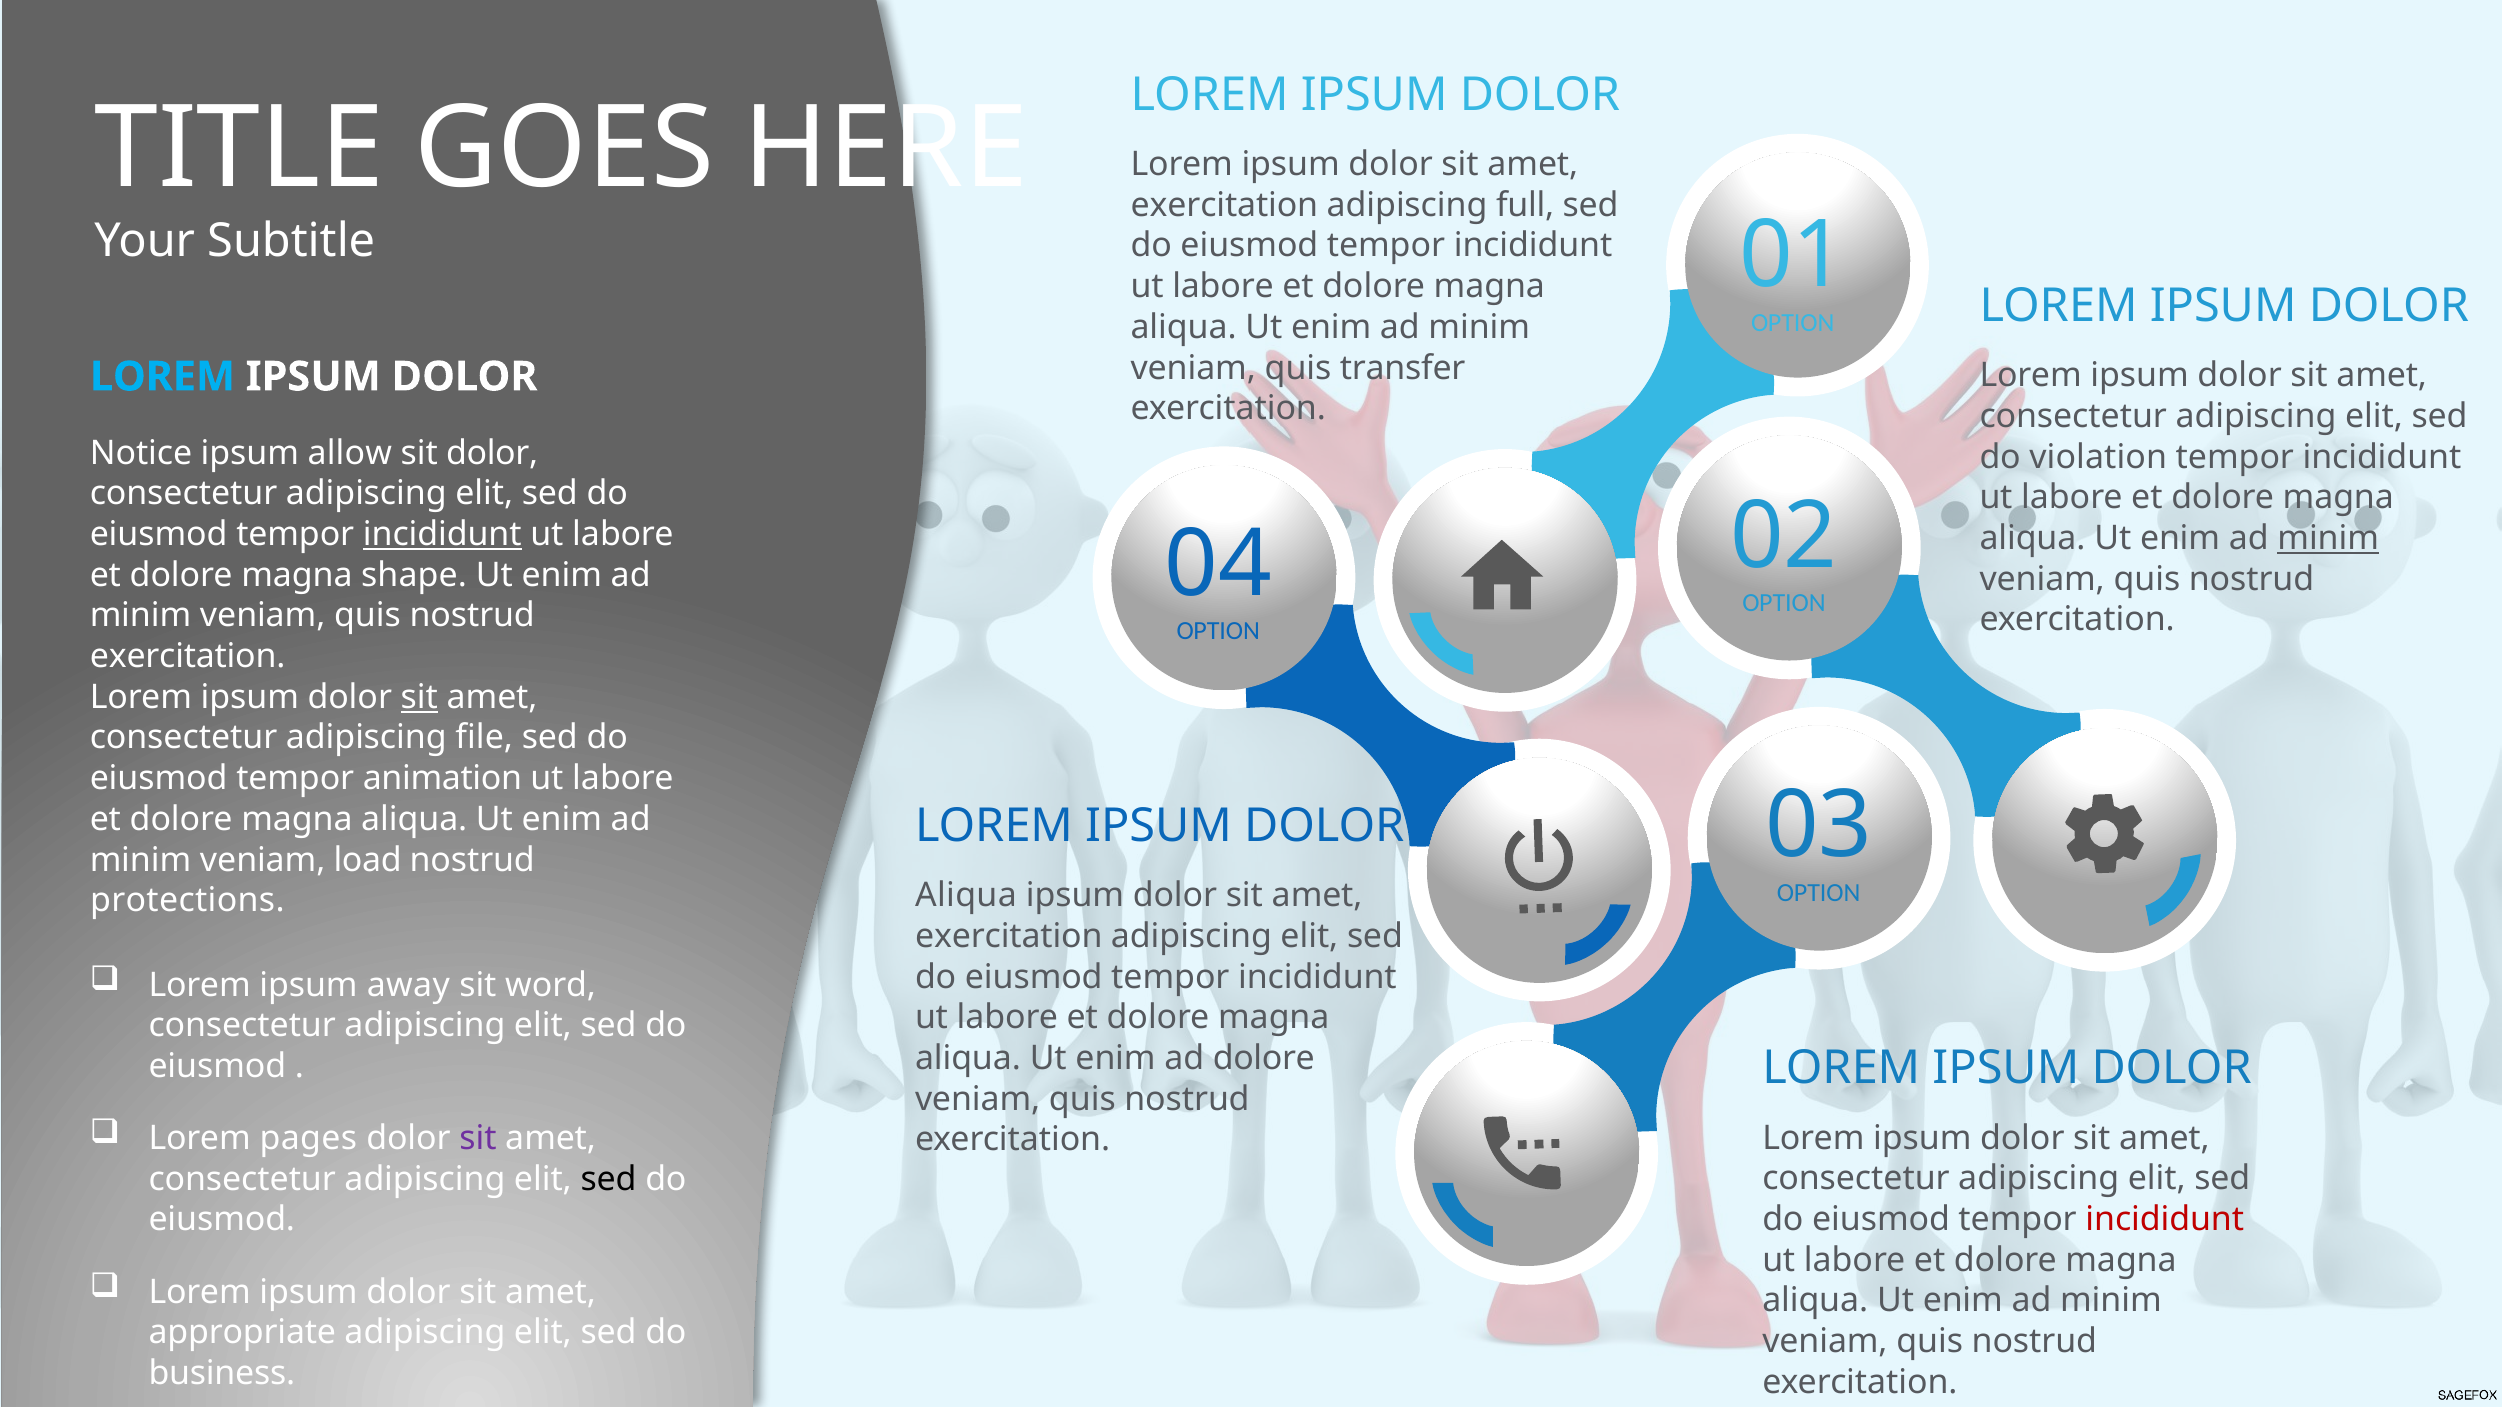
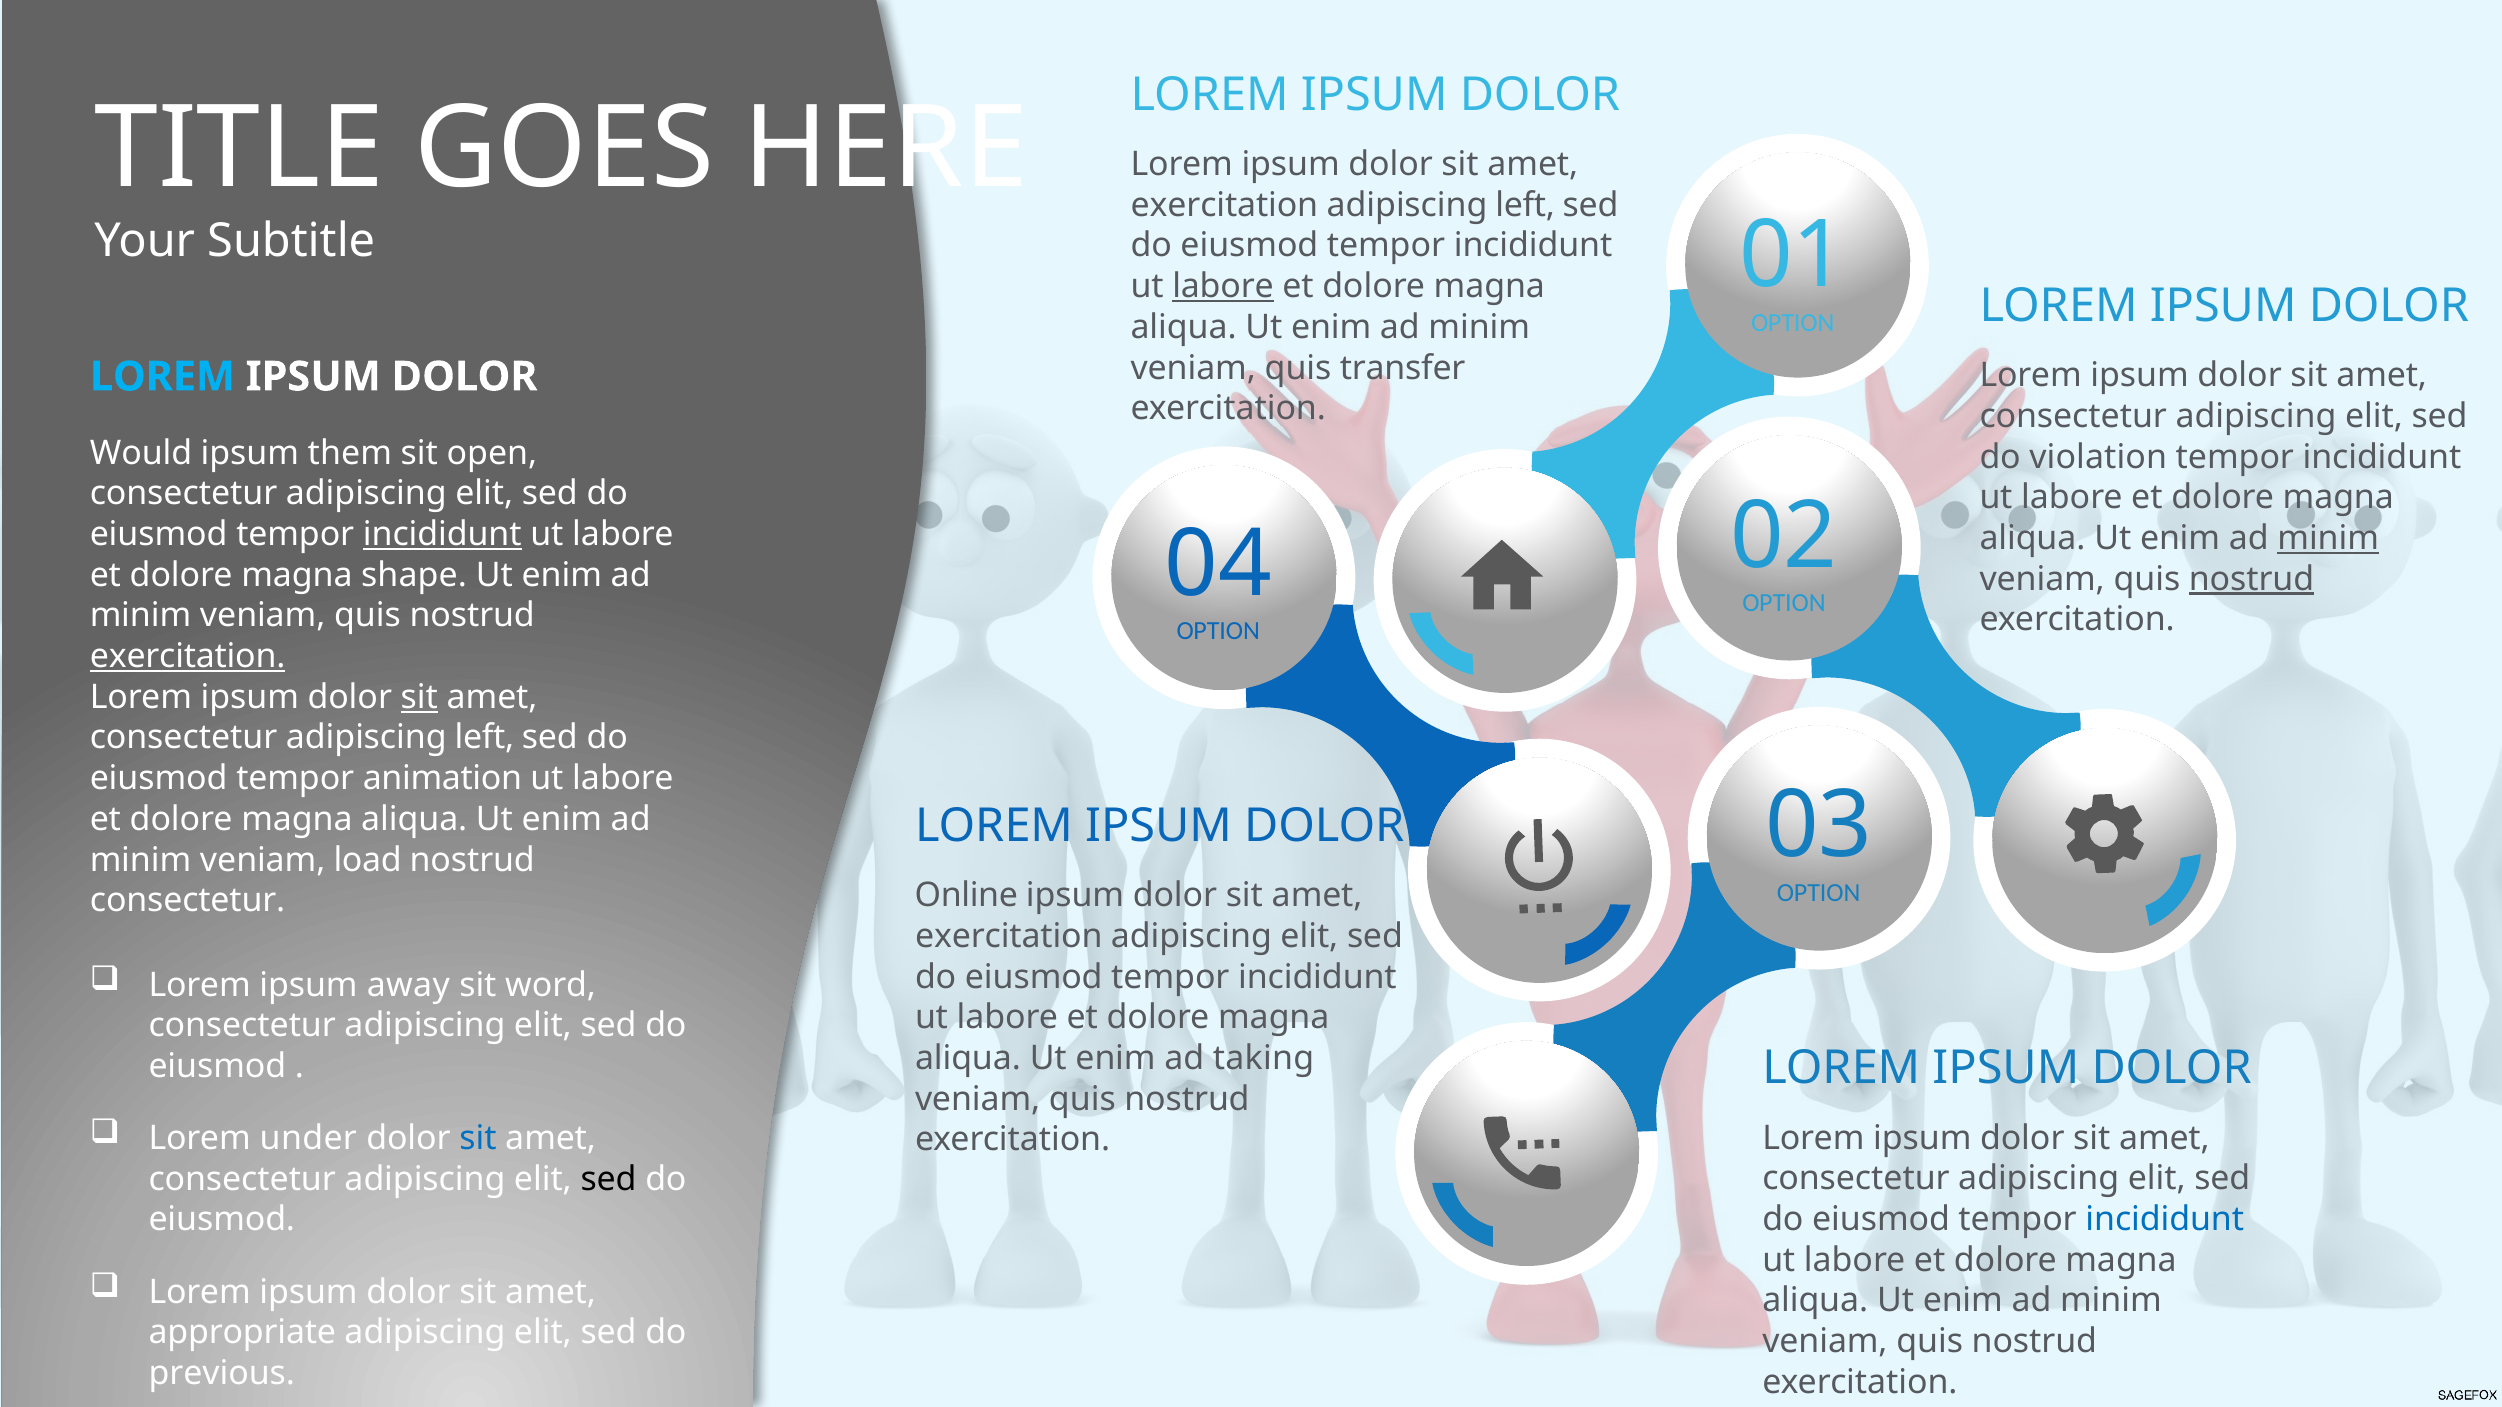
full at (1525, 205): full -> left
labore at (1223, 287) underline: none -> present
Notice: Notice -> Would
allow: allow -> them
sit dolor: dolor -> open
nostrud at (2252, 579) underline: none -> present
exercitation at (188, 657) underline: none -> present
consectetur adipiscing file: file -> left
Aliqua at (966, 896): Aliqua -> Online
protections at (187, 901): protections -> consectetur
ad dolore: dolore -> taking
pages: pages -> under
sit at (478, 1139) colour: purple -> blue
incididunt at (2165, 1220) colour: red -> blue
business: business -> previous
